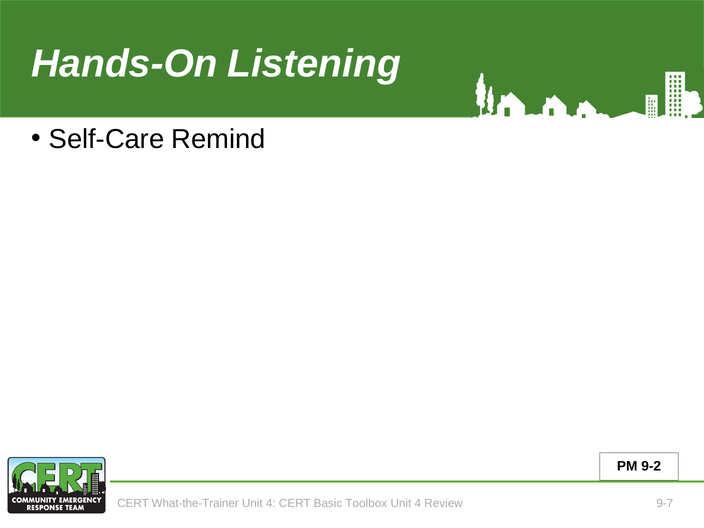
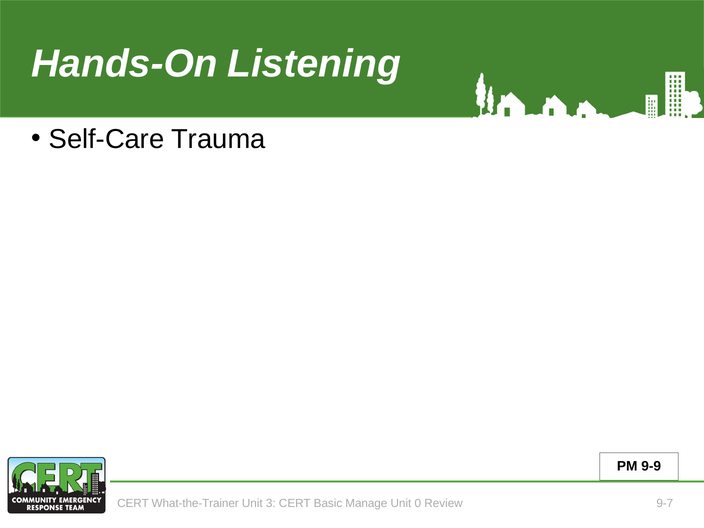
Remind: Remind -> Trauma
9-2: 9-2 -> 9-9
4 at (271, 503): 4 -> 3
Toolbox: Toolbox -> Manage
4 at (418, 503): 4 -> 0
